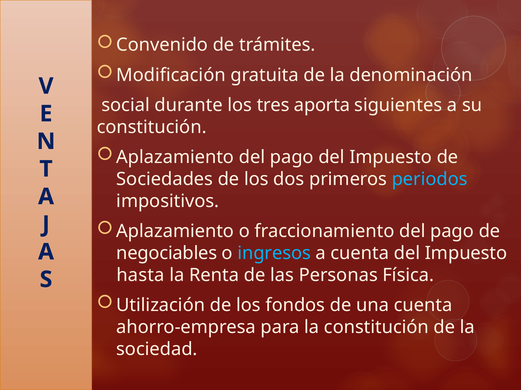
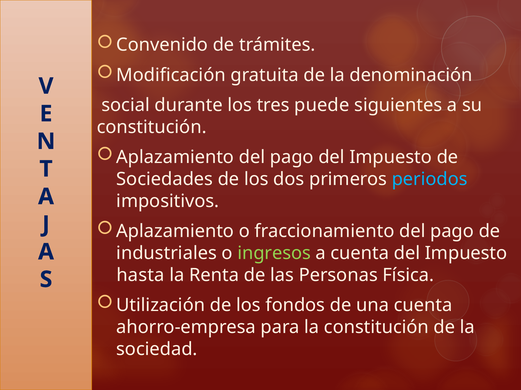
aporta: aporta -> puede
negociables: negociables -> industriales
ingresos colour: light blue -> light green
